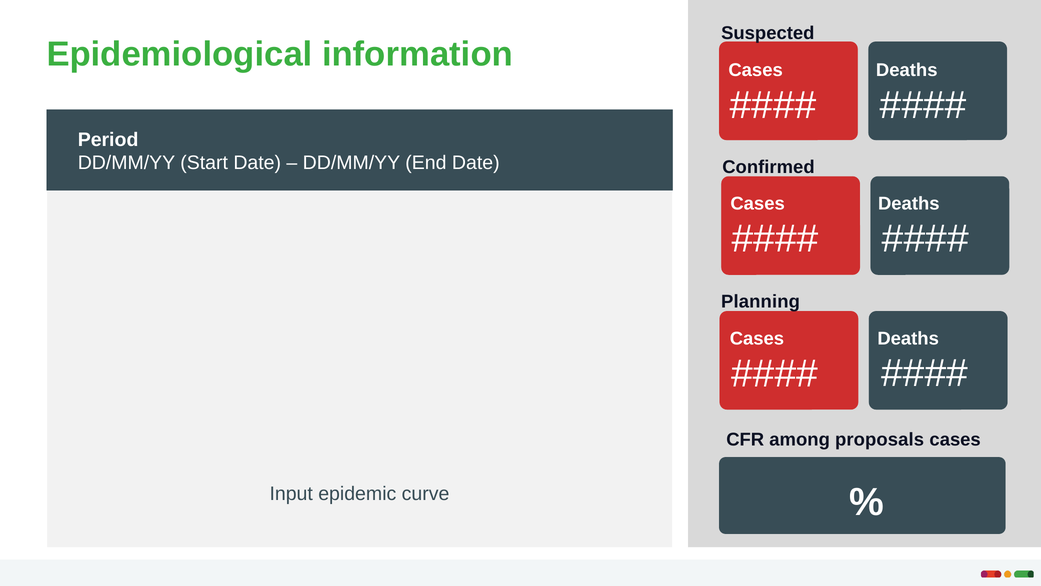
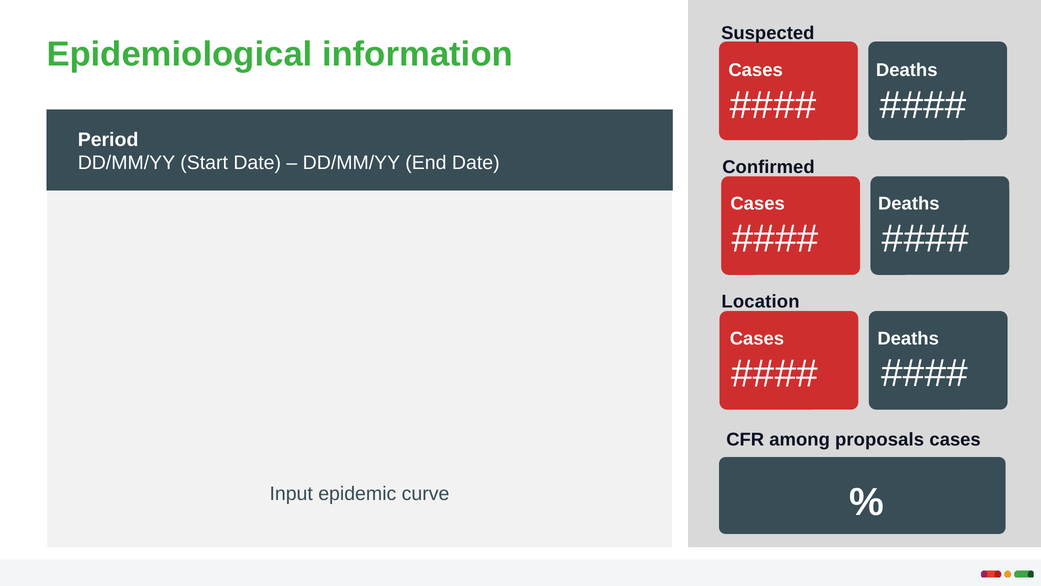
Planning: Planning -> Location
